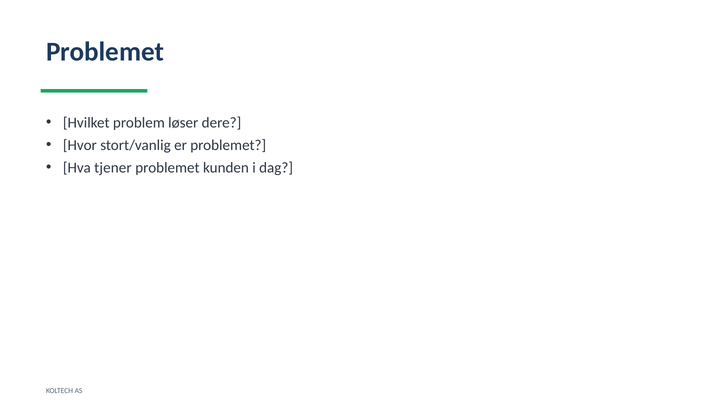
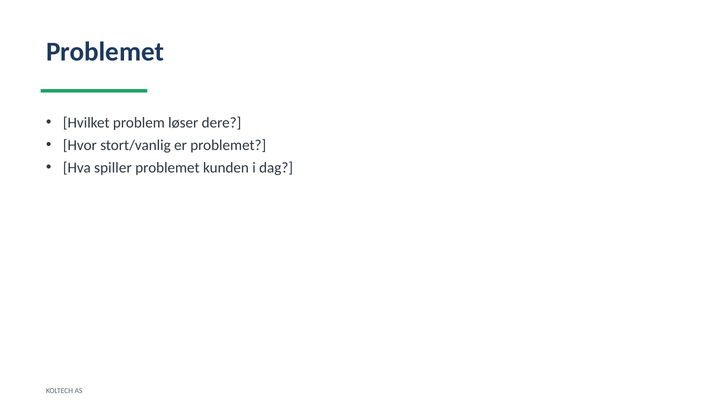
tjener: tjener -> spiller
